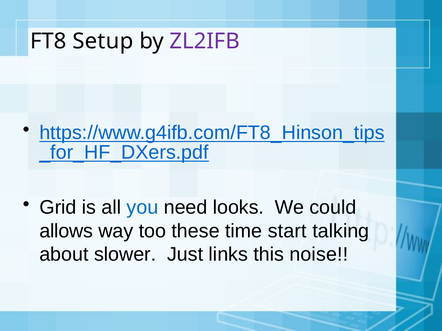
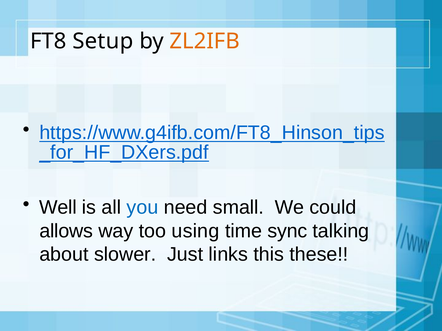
ZL2IFB colour: purple -> orange
Grid: Grid -> Well
looks: looks -> small
these: these -> using
start: start -> sync
noise: noise -> these
